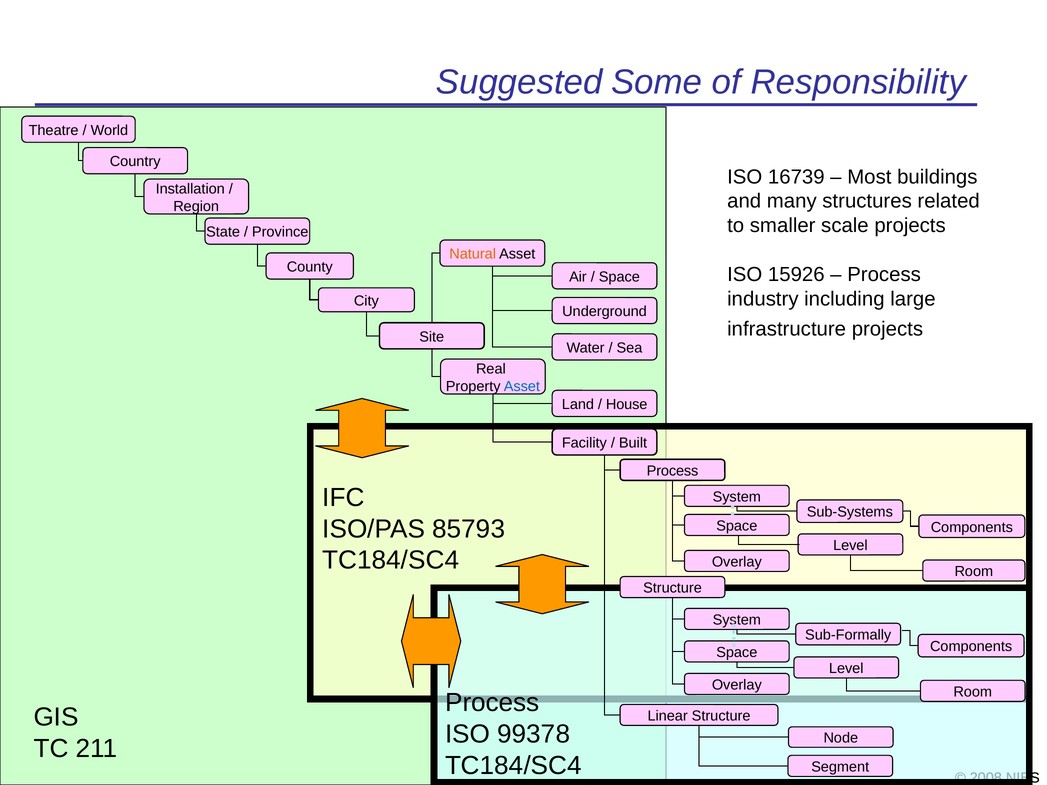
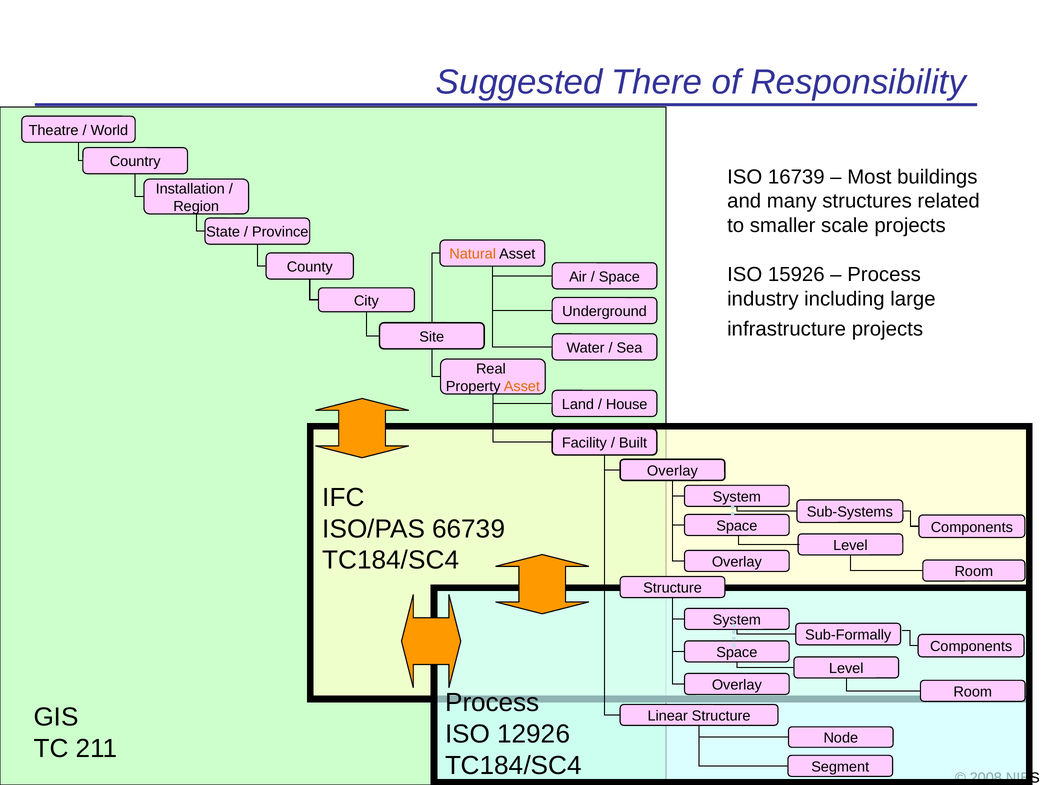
Some: Some -> There
Asset at (522, 386) colour: blue -> orange
Process at (673, 471): Process -> Overlay
85793: 85793 -> 66739
99378: 99378 -> 12926
